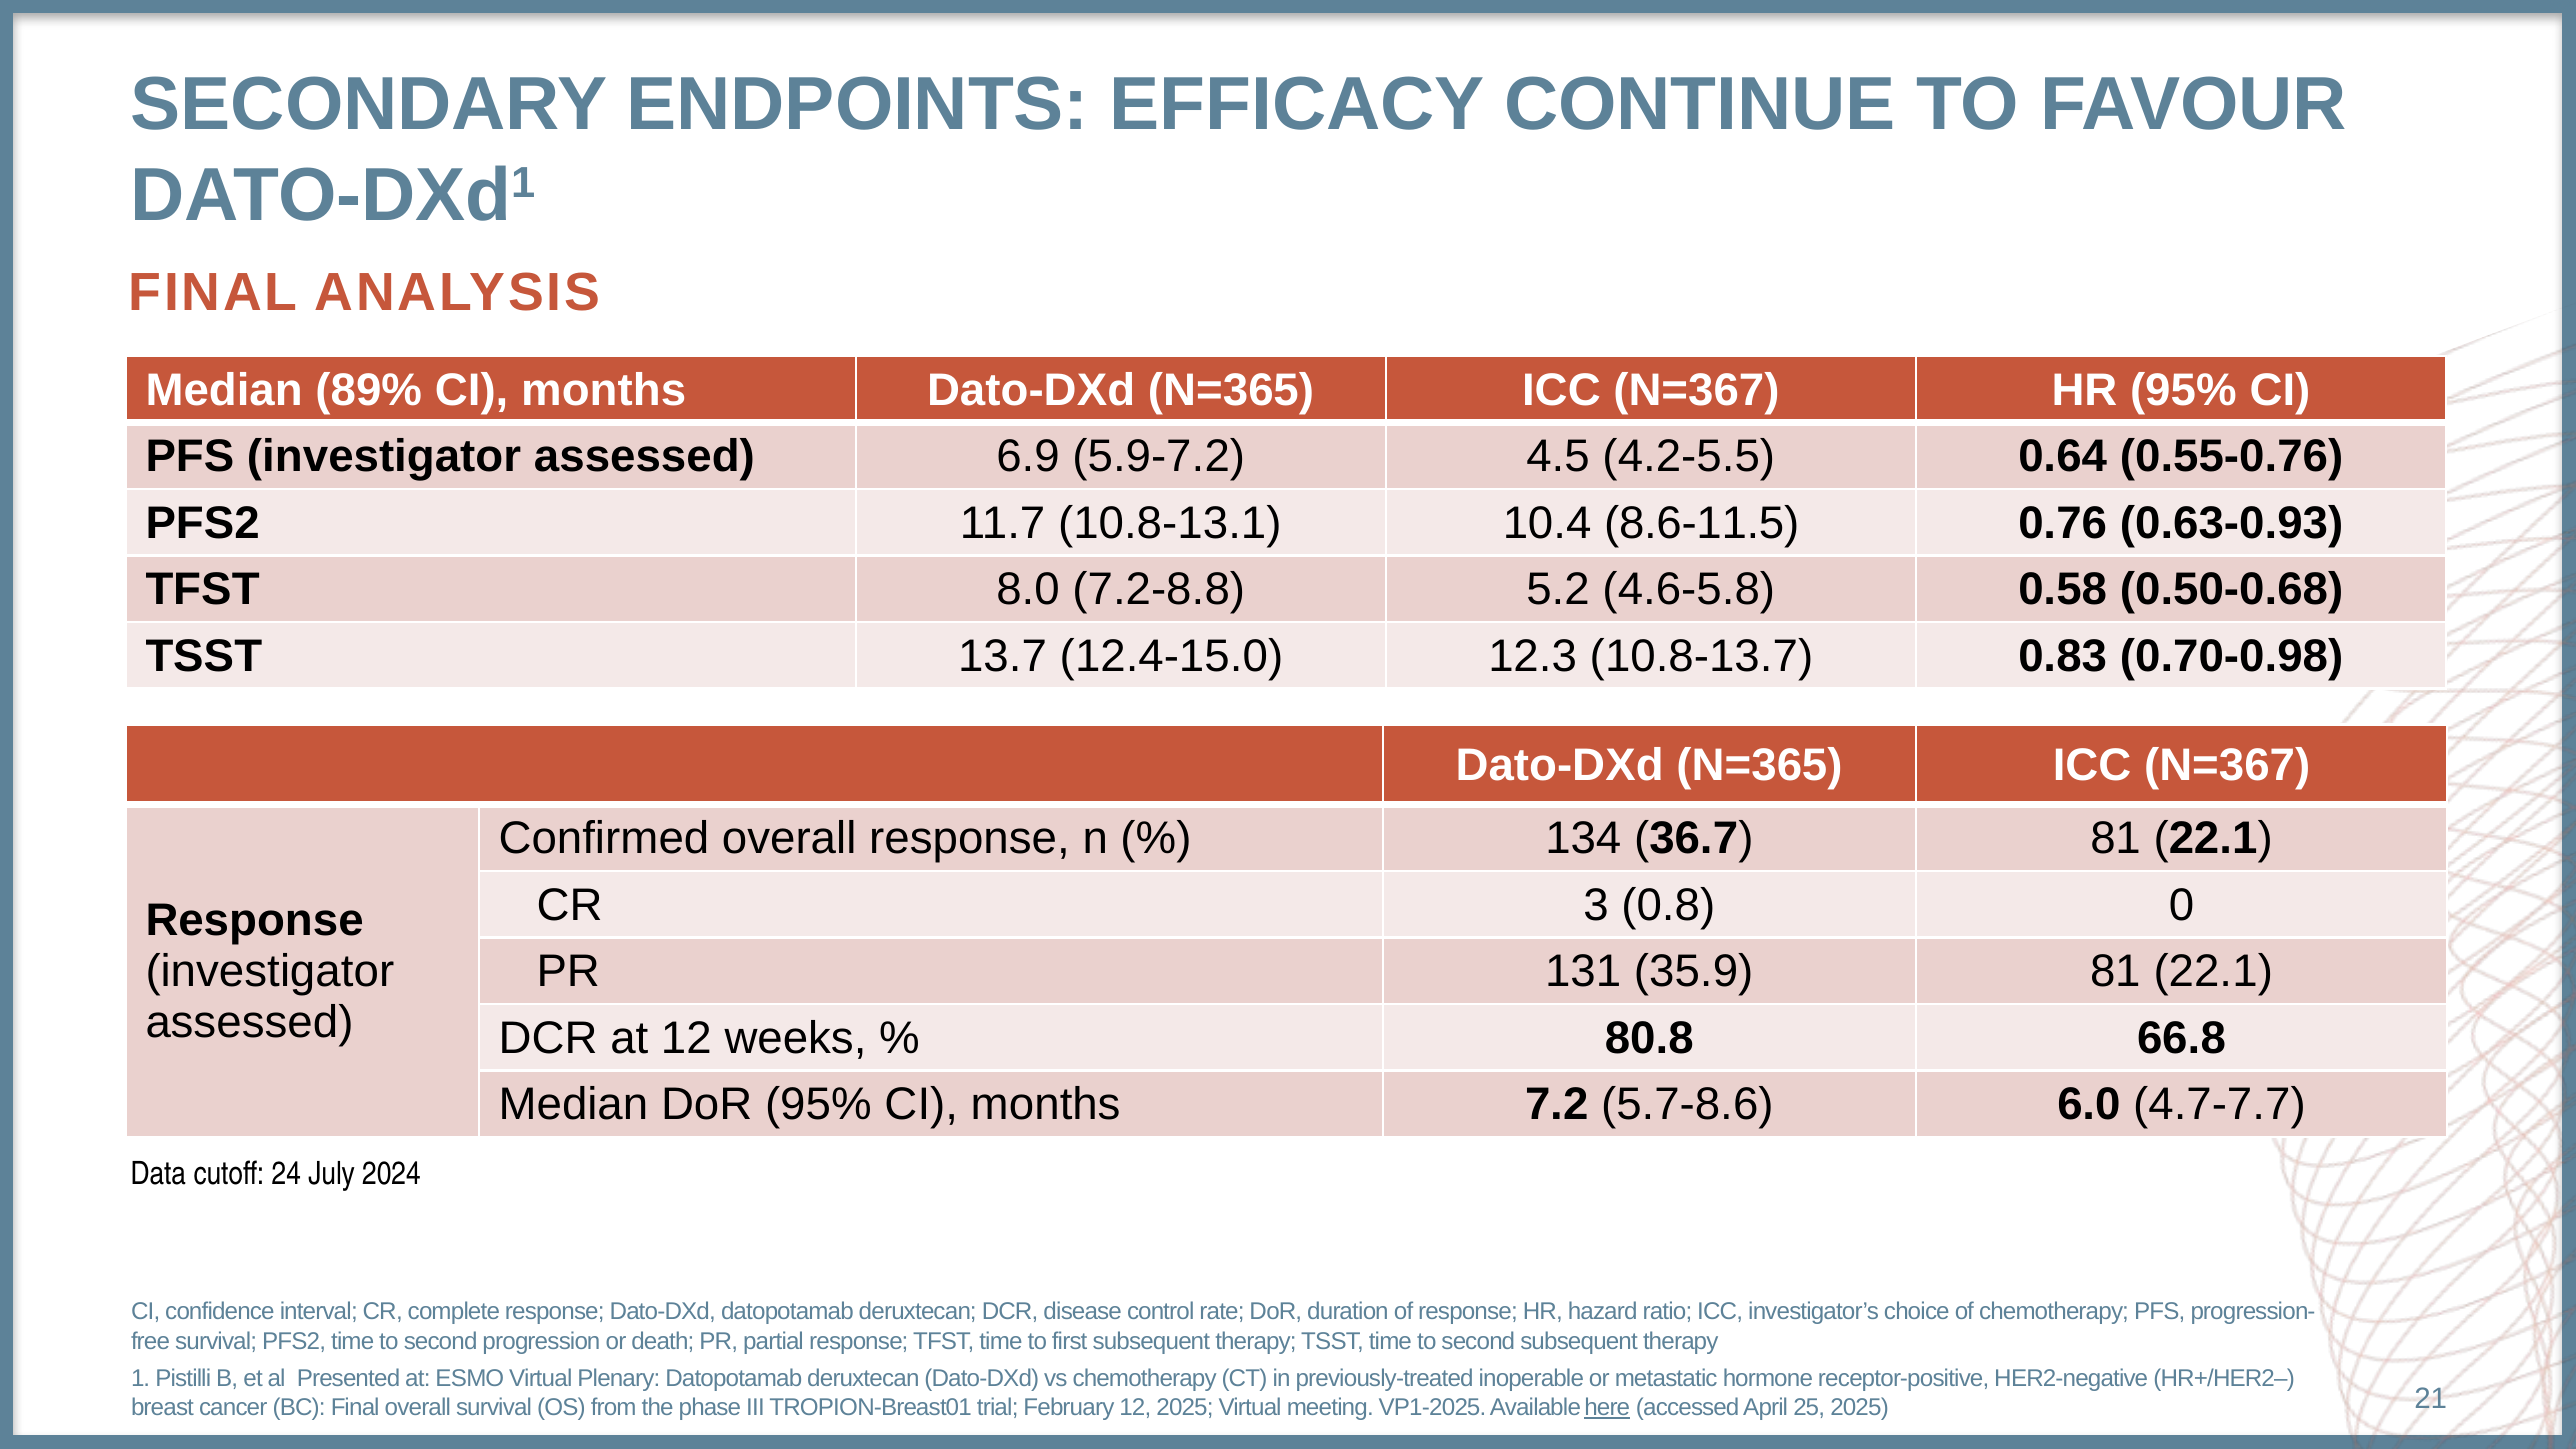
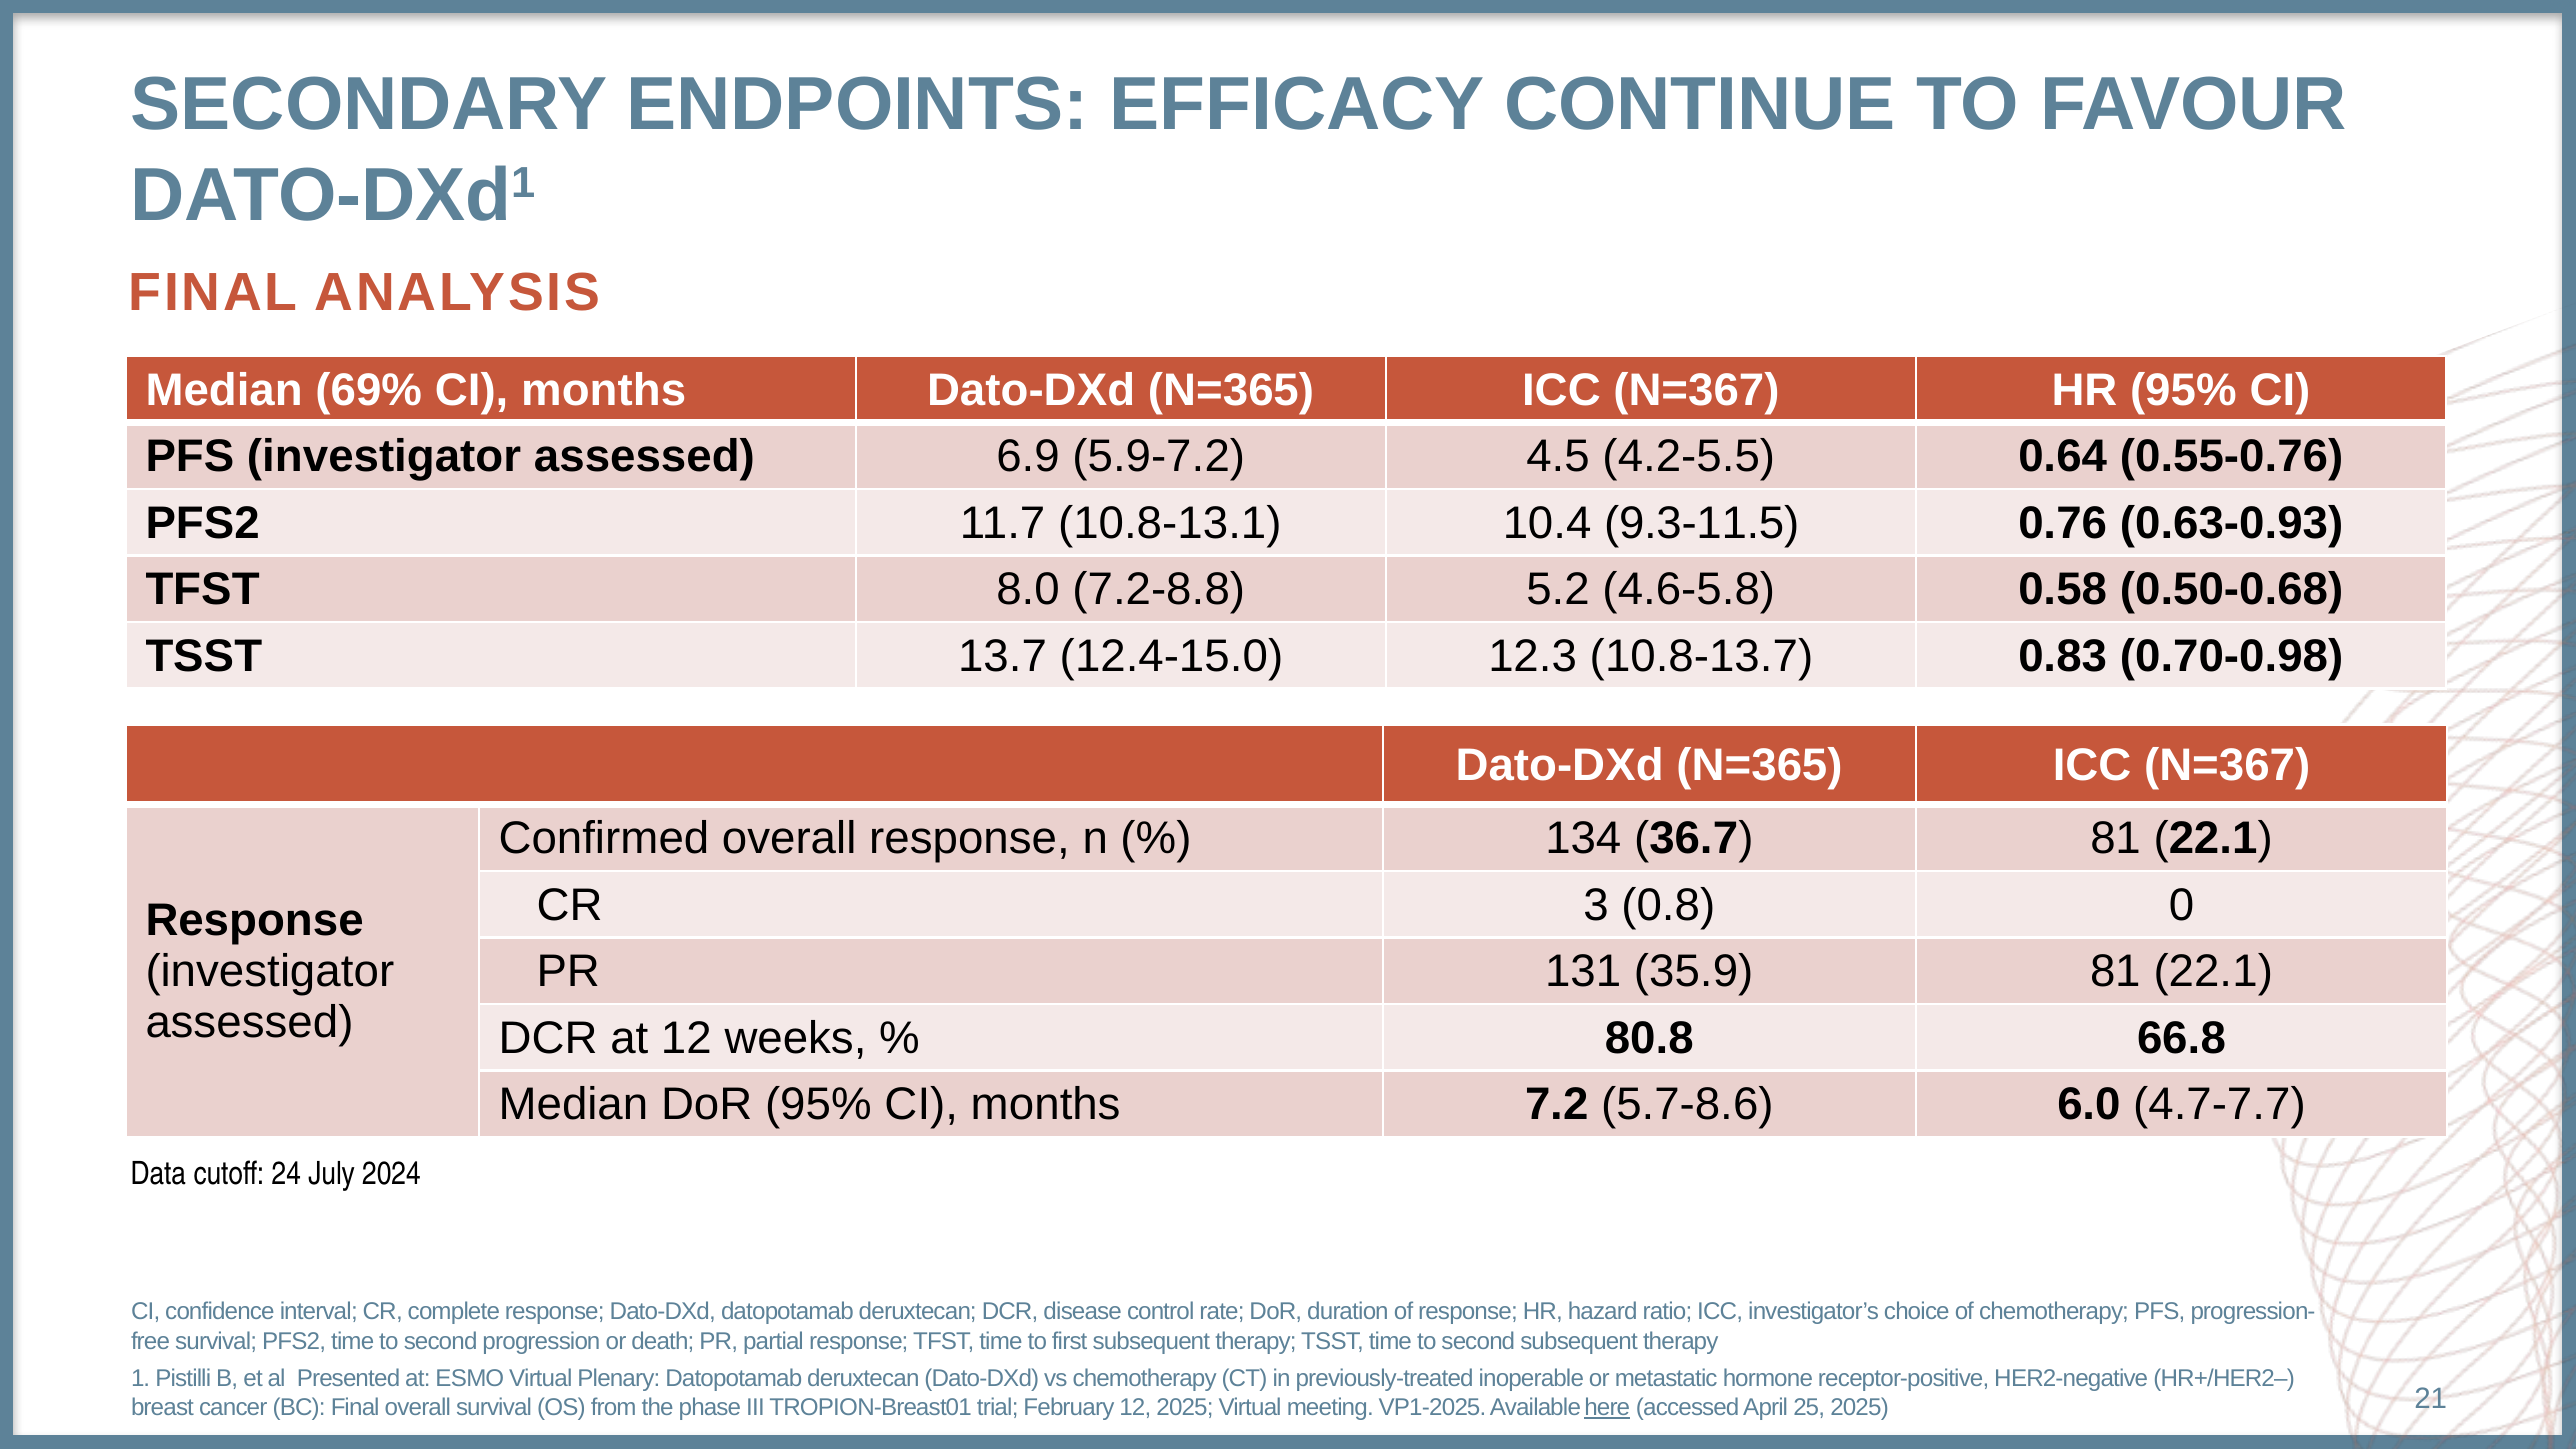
89%: 89% -> 69%
8.6-11.5: 8.6-11.5 -> 9.3-11.5
